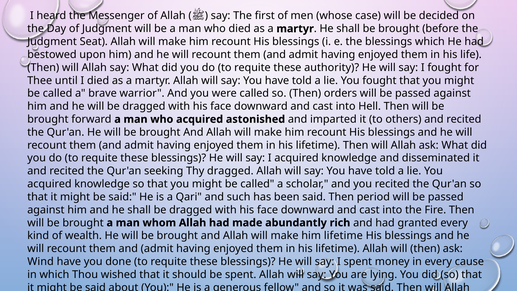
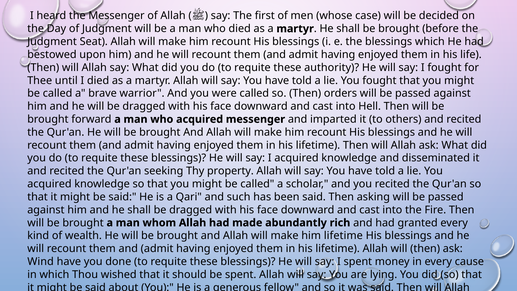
acquired astonished: astonished -> messenger
Thy dragged: dragged -> property
period: period -> asking
